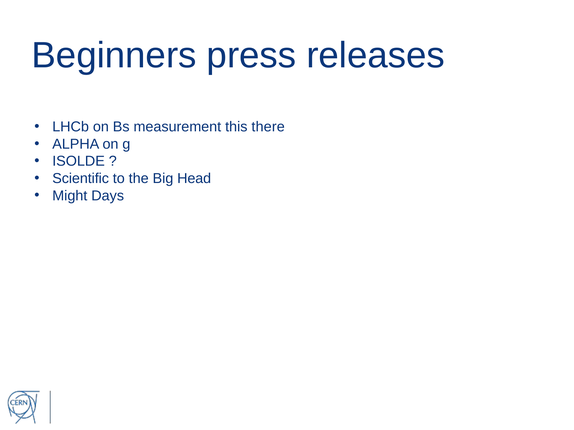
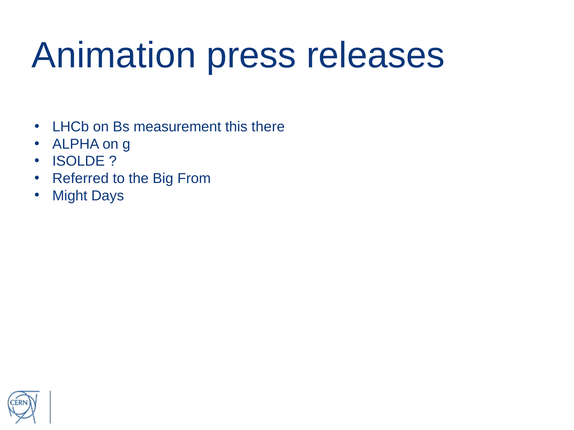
Beginners: Beginners -> Animation
Scientific: Scientific -> Referred
Head: Head -> From
